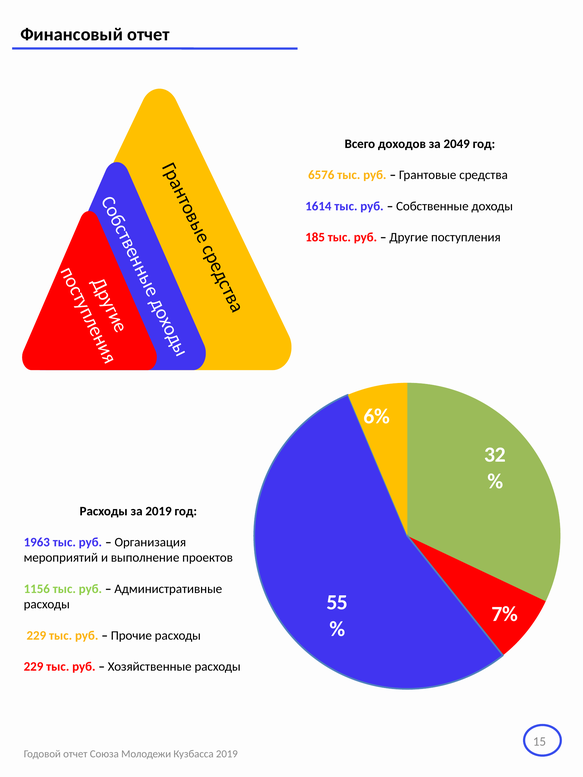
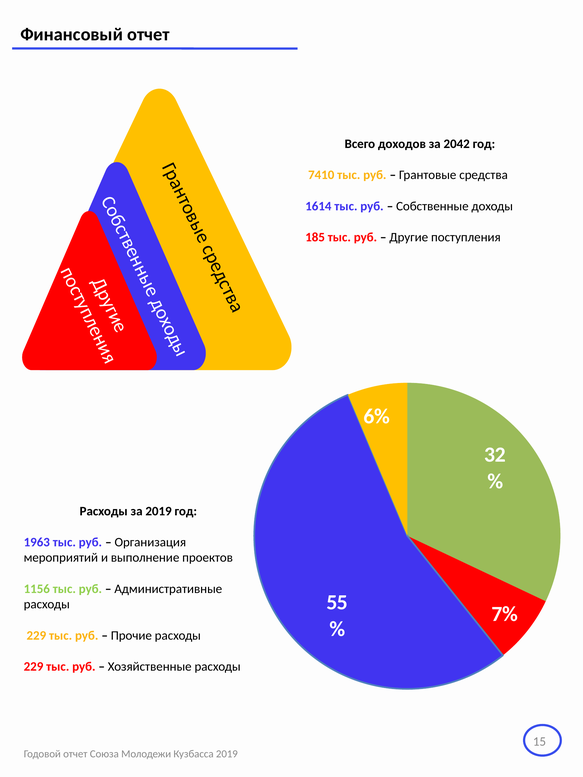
2049: 2049 -> 2042
6576: 6576 -> 7410
